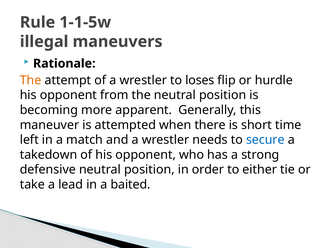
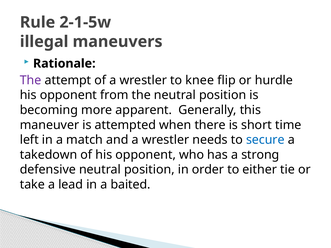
1-1-5w: 1-1-5w -> 2-1-5w
The at (31, 80) colour: orange -> purple
loses: loses -> knee
